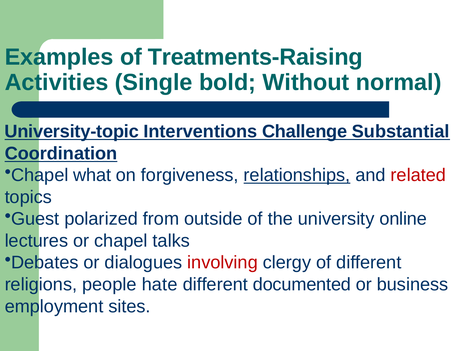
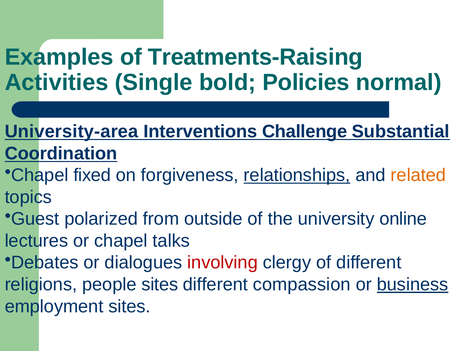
Without: Without -> Policies
University-topic: University-topic -> University-area
what: what -> fixed
related colour: red -> orange
people hate: hate -> sites
documented: documented -> compassion
business underline: none -> present
